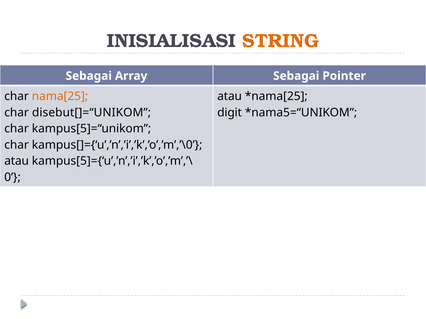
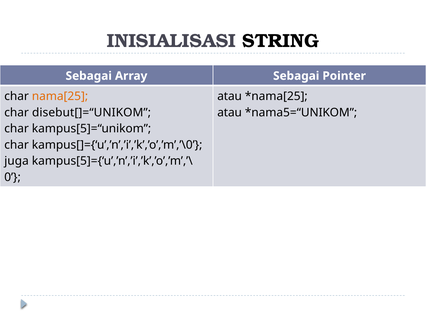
STRING colour: orange -> black
digit at (230, 113): digit -> atau
atau at (17, 161): atau -> juga
